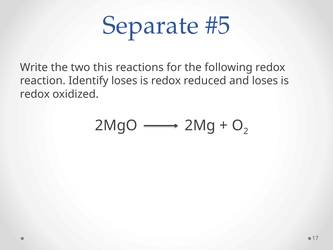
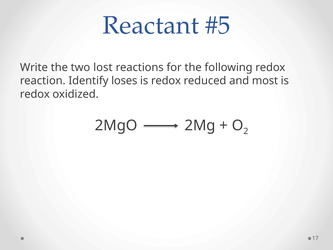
Separate: Separate -> Reactant
this: this -> lost
and loses: loses -> most
